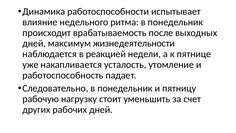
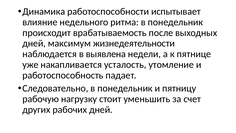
реакцией: реакцией -> выявлена
